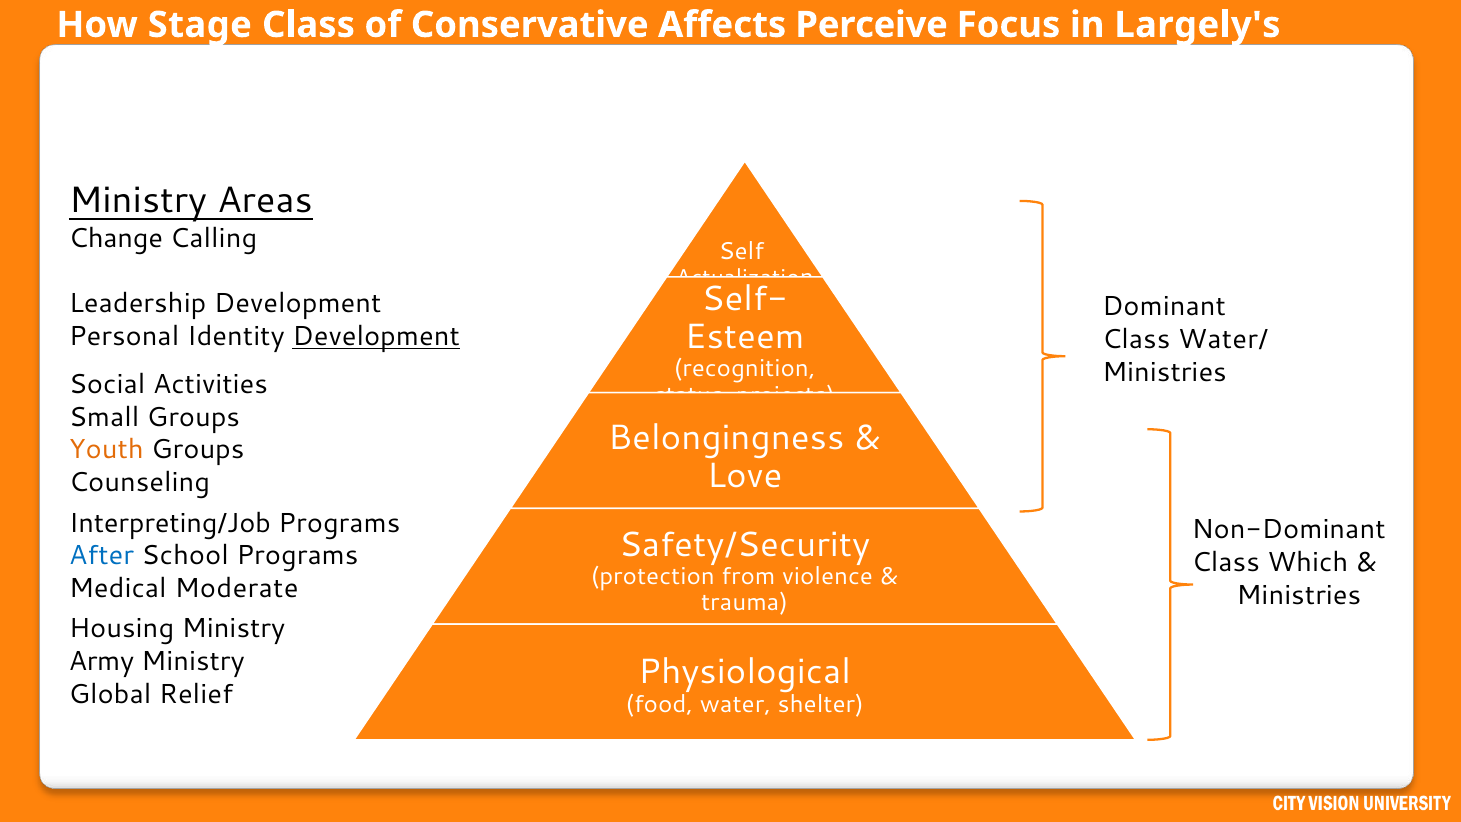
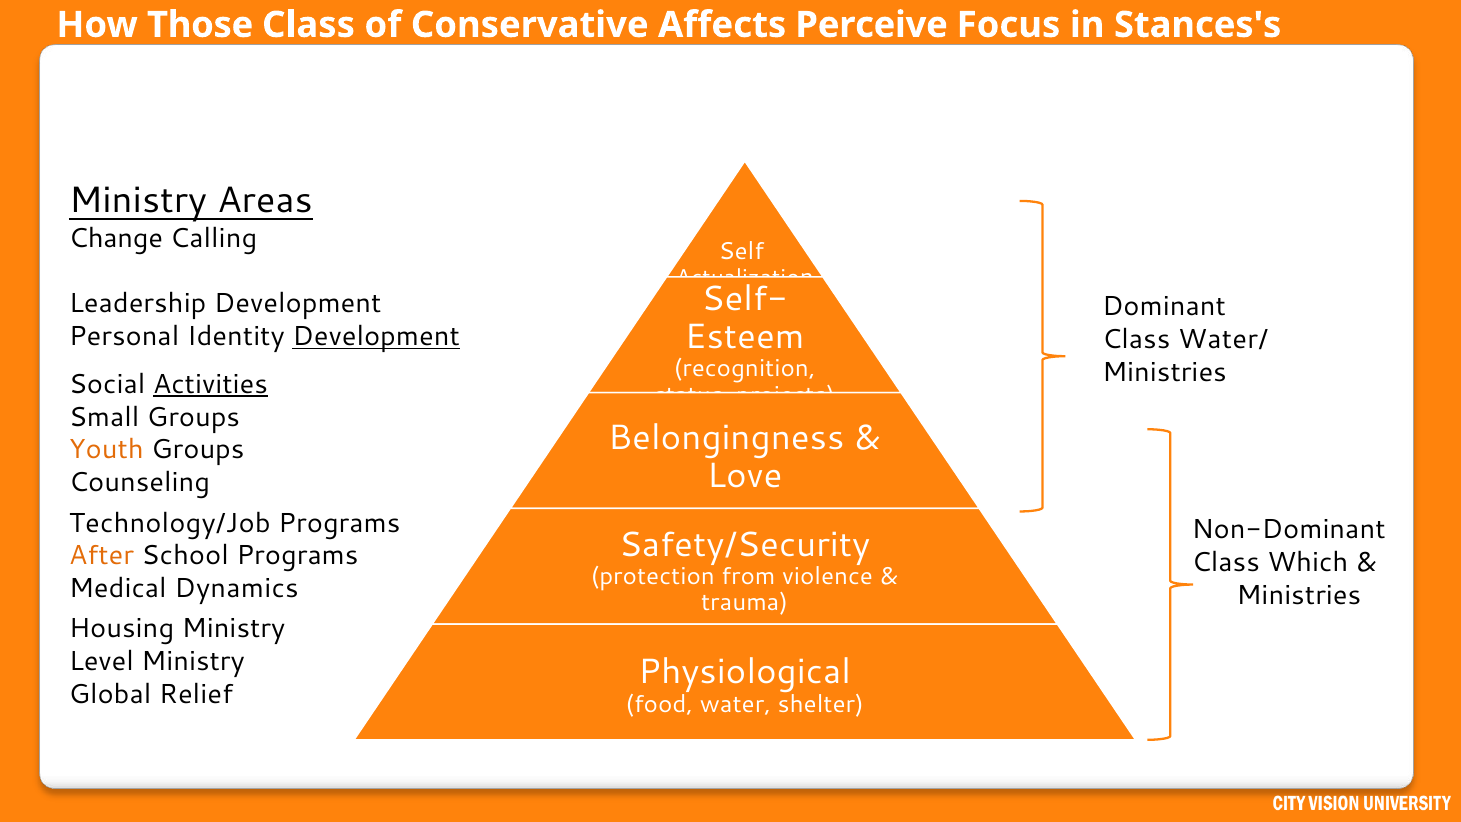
Stage: Stage -> Those
Largely's: Largely's -> Stances's
Activities underline: none -> present
Interpreting/Job: Interpreting/Job -> Technology/Job
After colour: blue -> orange
Moderate: Moderate -> Dynamics
Army: Army -> Level
